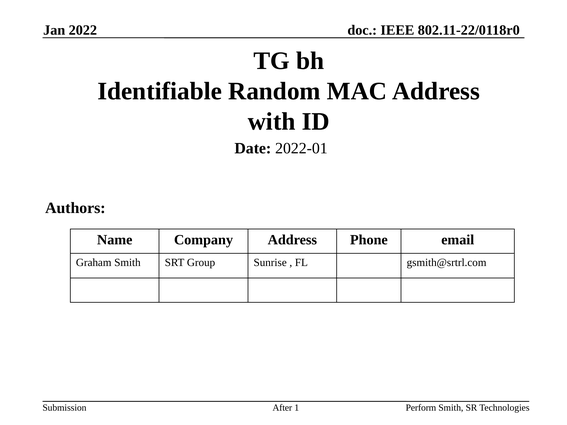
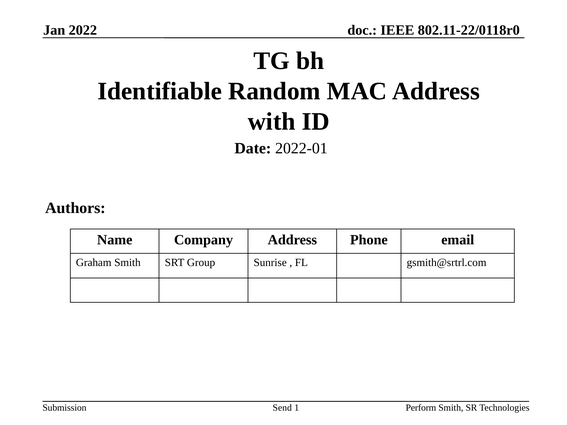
After: After -> Send
